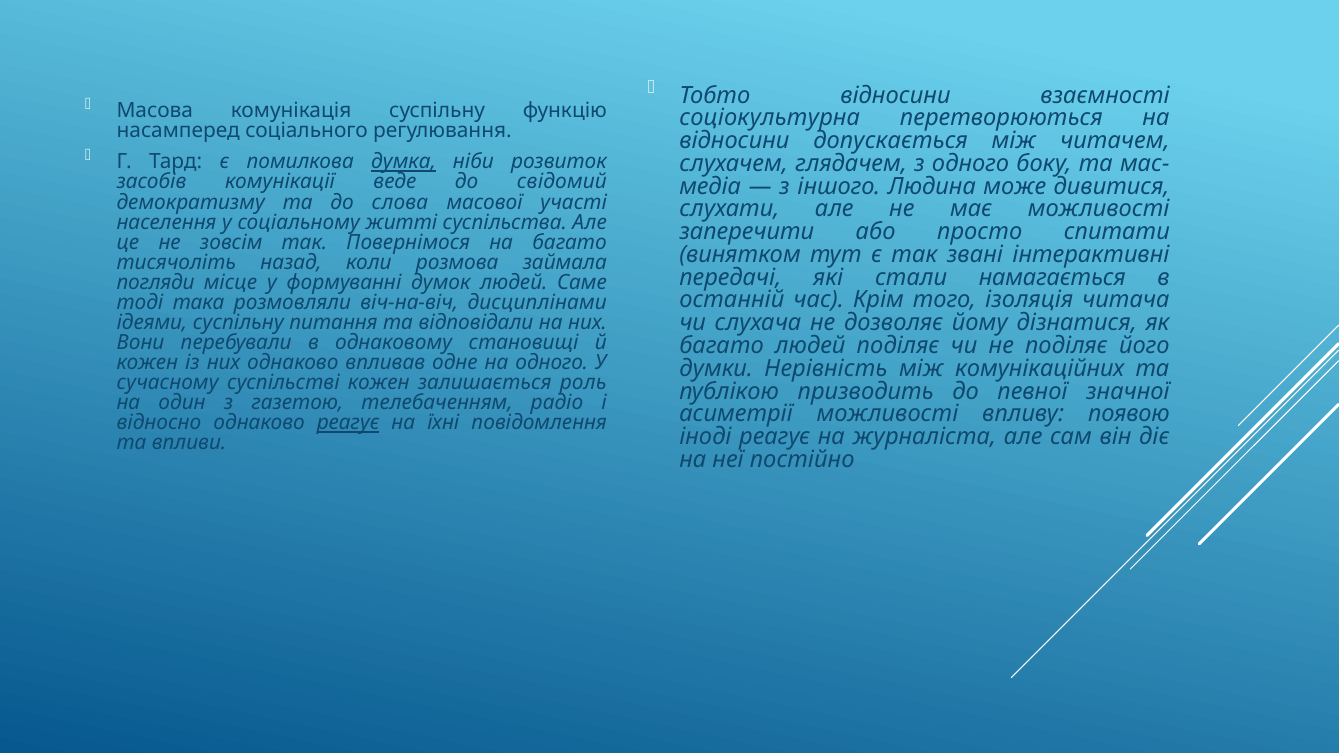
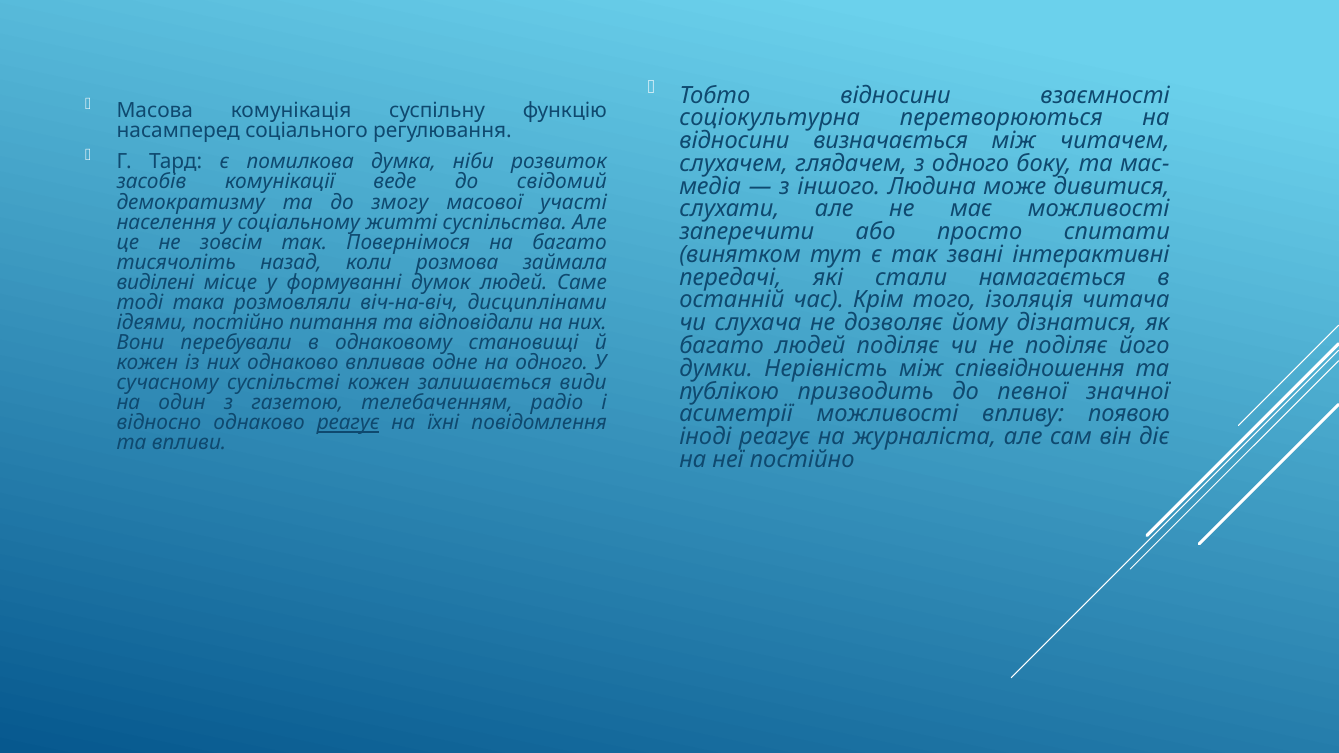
допускається: допускається -> визначається
думка underline: present -> none
слова: слова -> змогу
погляди: погляди -> виділені
ідеями суспільну: суспільну -> постійно
комунікаційних: комунікаційних -> співвідношення
роль: роль -> види
